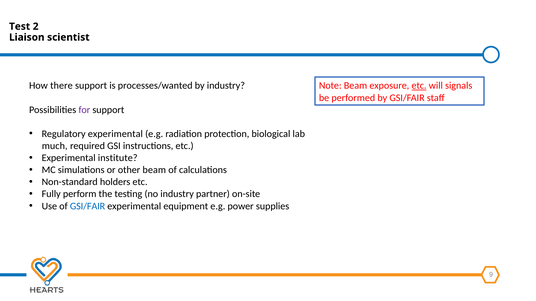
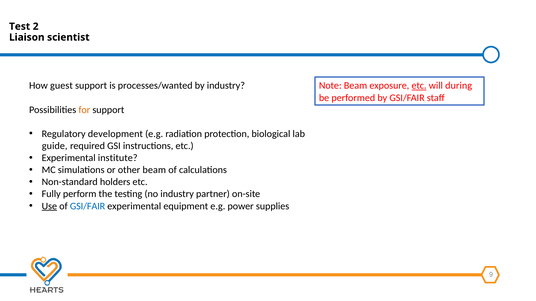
there: there -> guest
signals: signals -> during
for colour: purple -> orange
Regulatory experimental: experimental -> development
much: much -> guide
Use underline: none -> present
